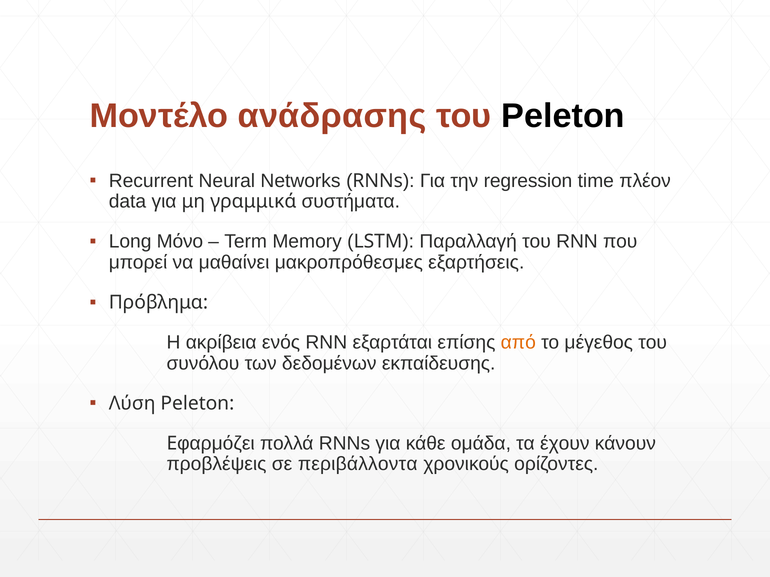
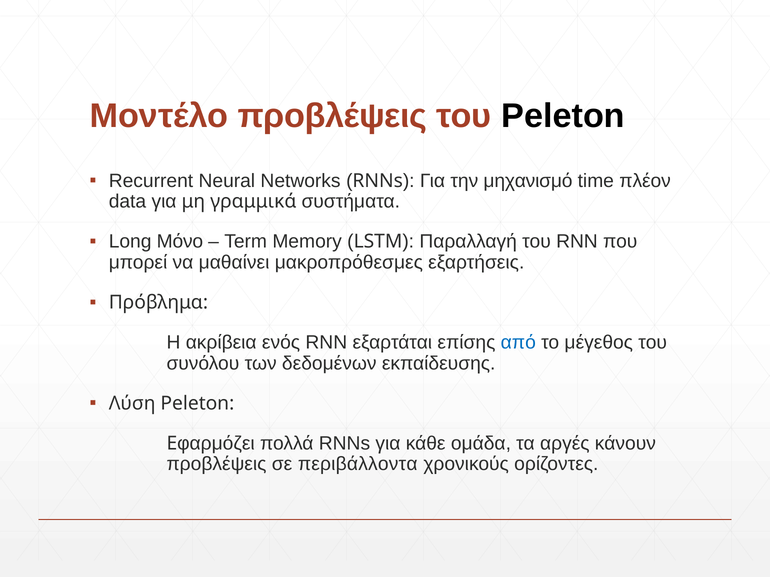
Μοντέλο ανάδρασης: ανάδρασης -> προβλέψεις
regression: regression -> μηχανισμό
από colour: orange -> blue
έχουν: έχουν -> αργές
